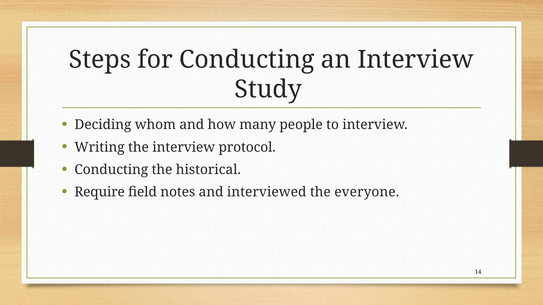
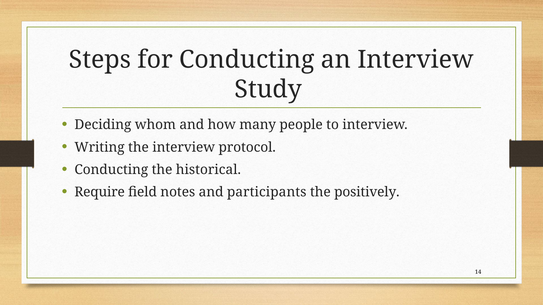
interviewed: interviewed -> participants
everyone: everyone -> positively
